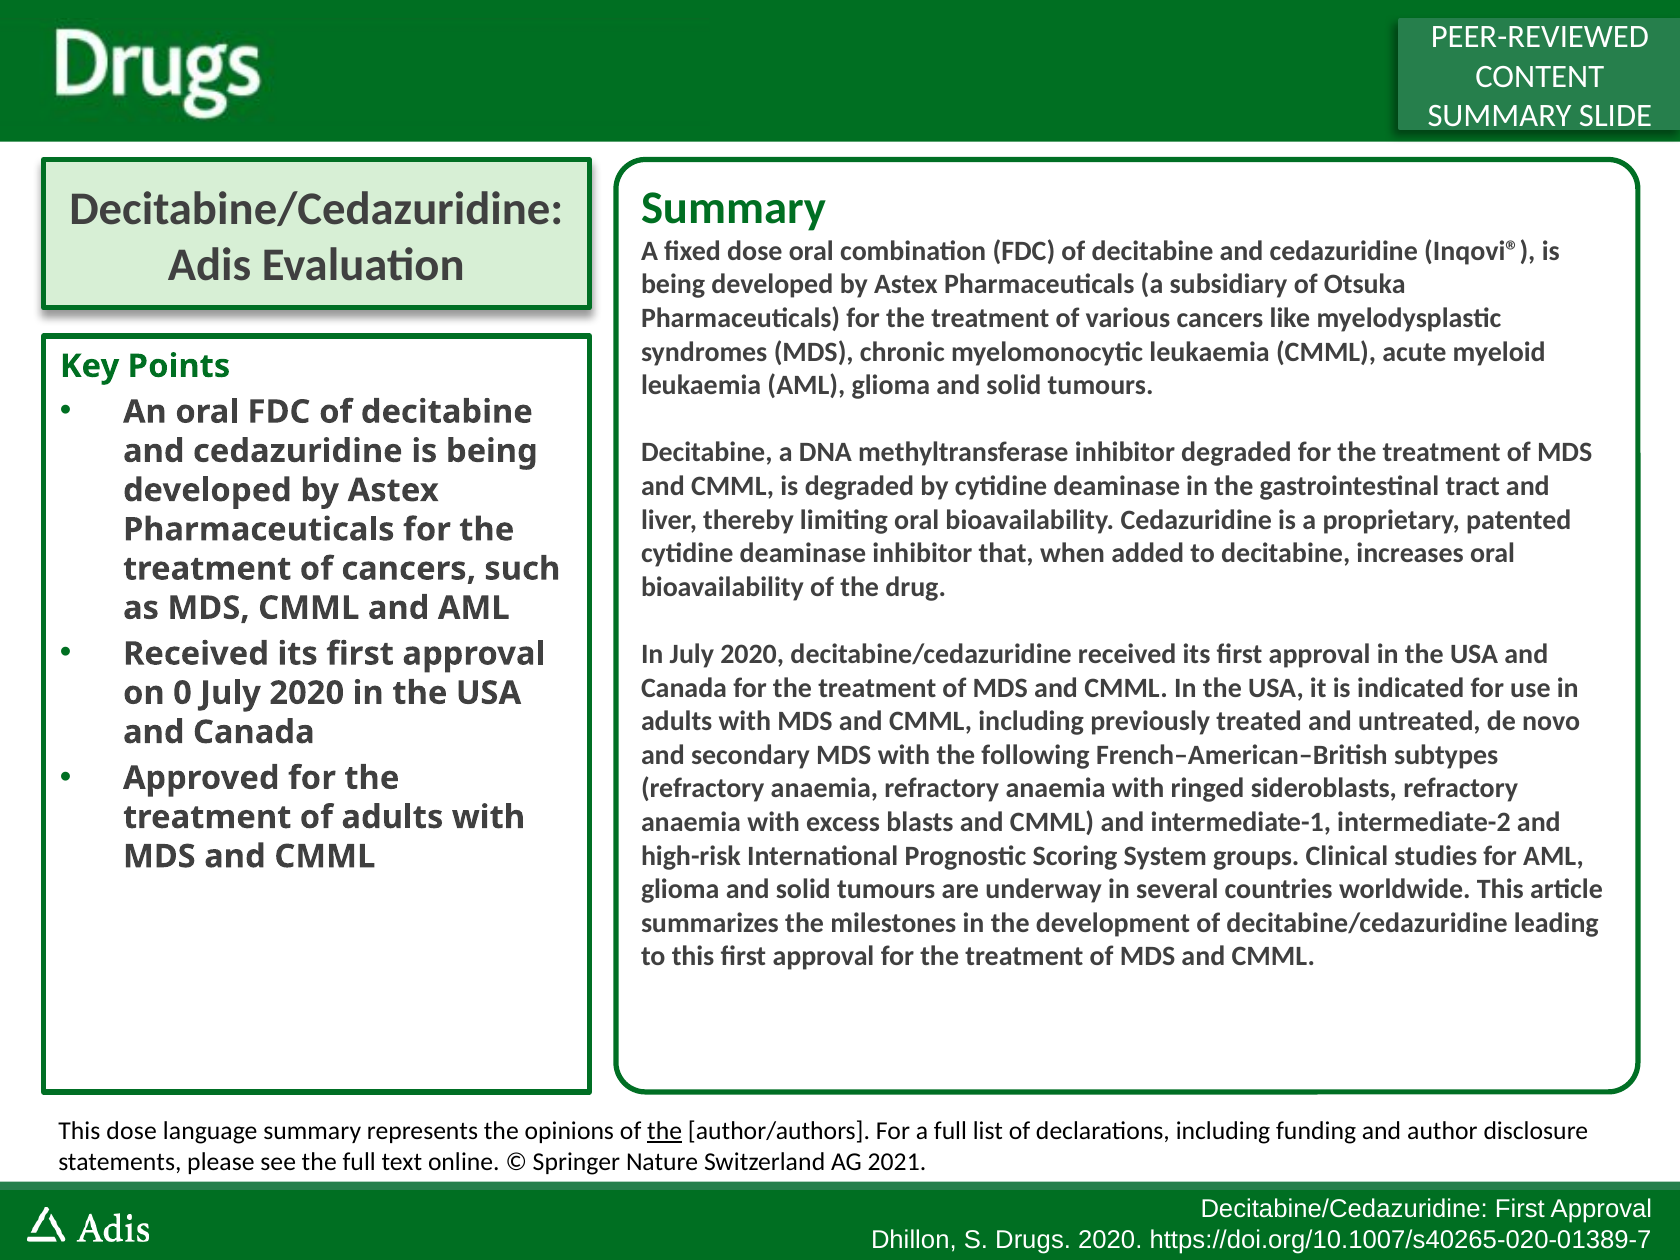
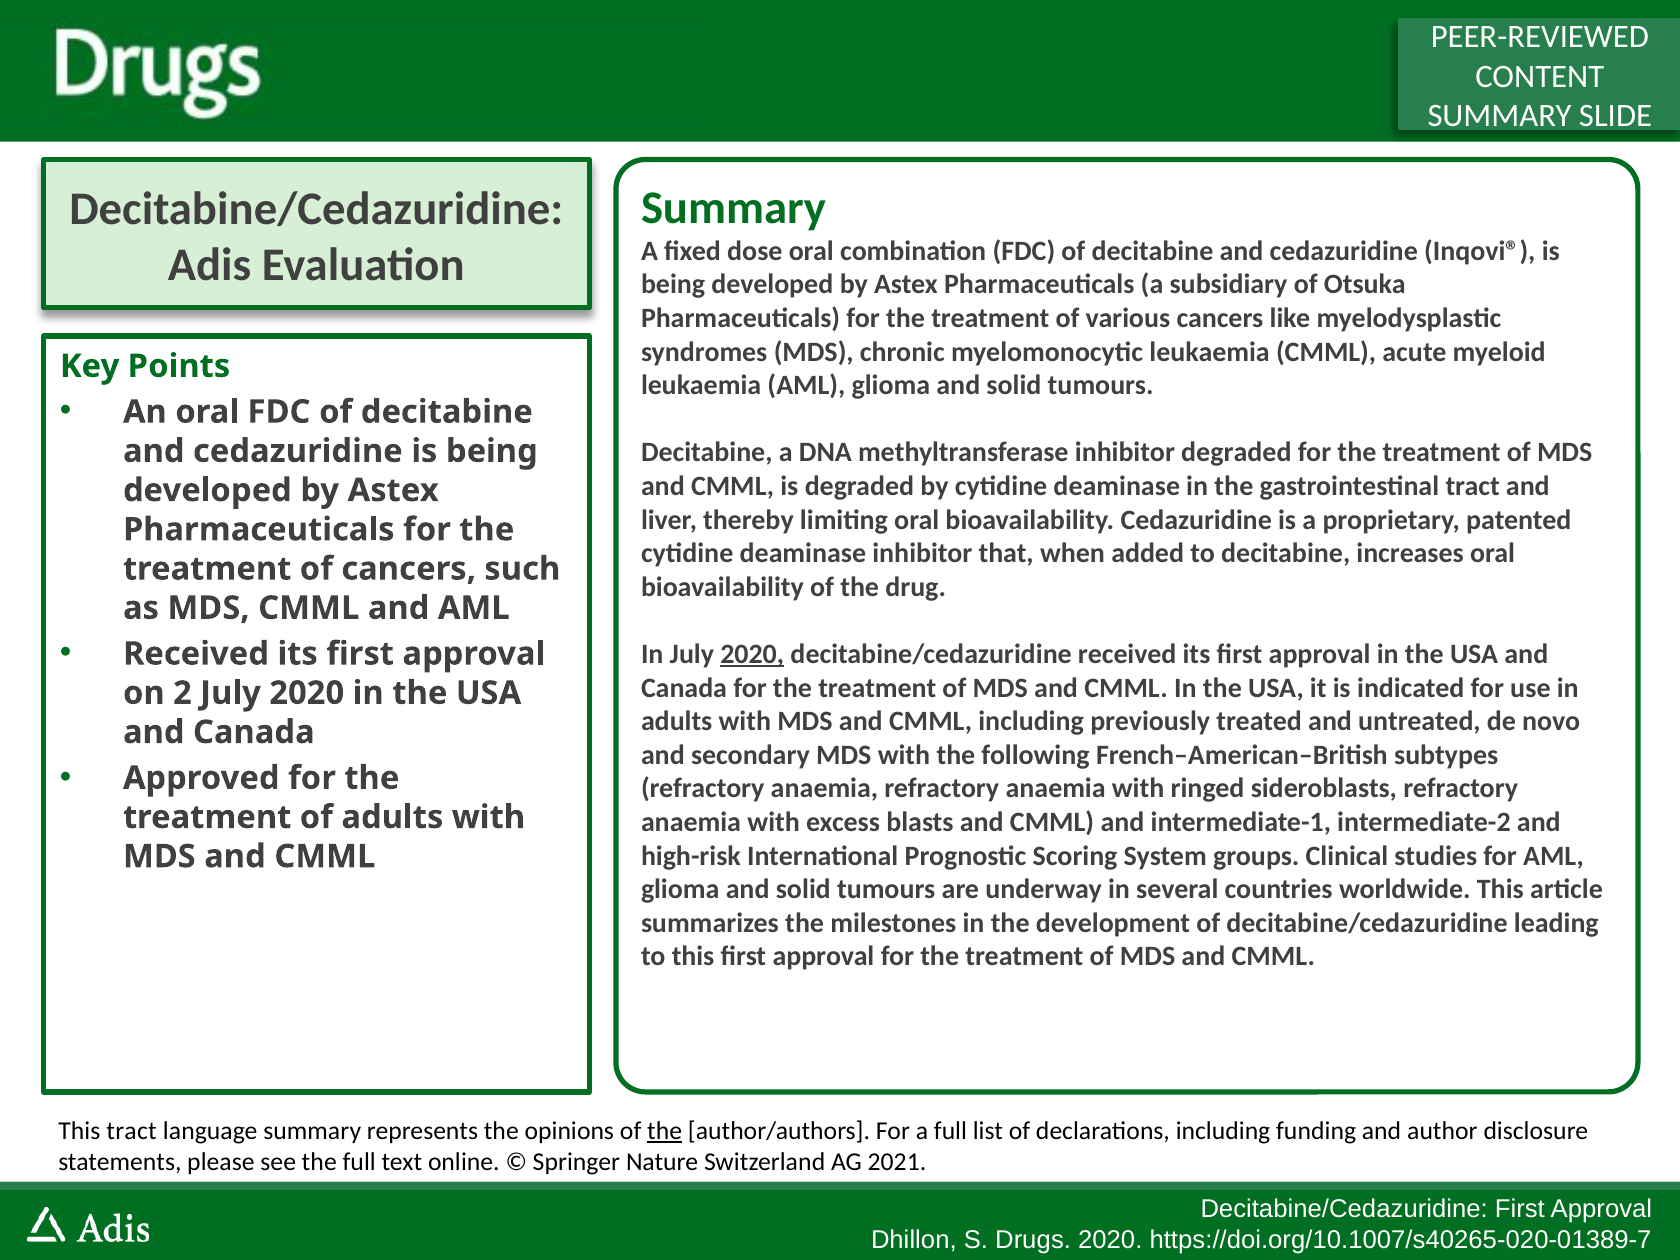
2020 at (752, 654) underline: none -> present
0: 0 -> 2
This dose: dose -> tract
